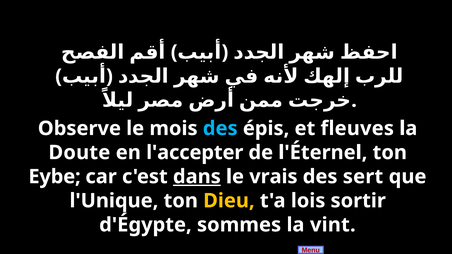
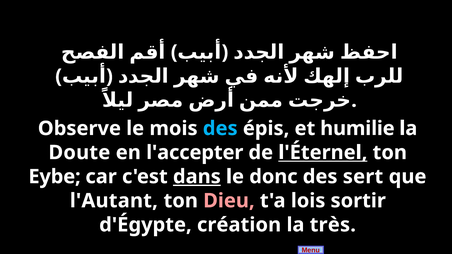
fleuves: fleuves -> humilie
l'Éternel underline: none -> present
vrais: vrais -> donc
l'Unique: l'Unique -> l'Autant
Dieu colour: yellow -> pink
sommes: sommes -> création
vint: vint -> très
